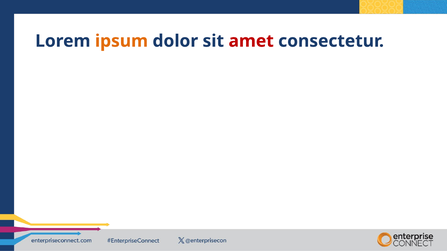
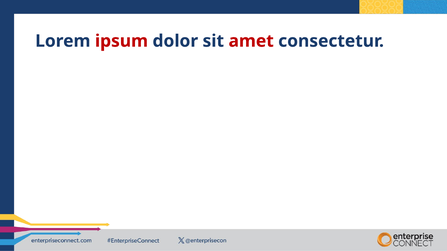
ipsum colour: orange -> red
